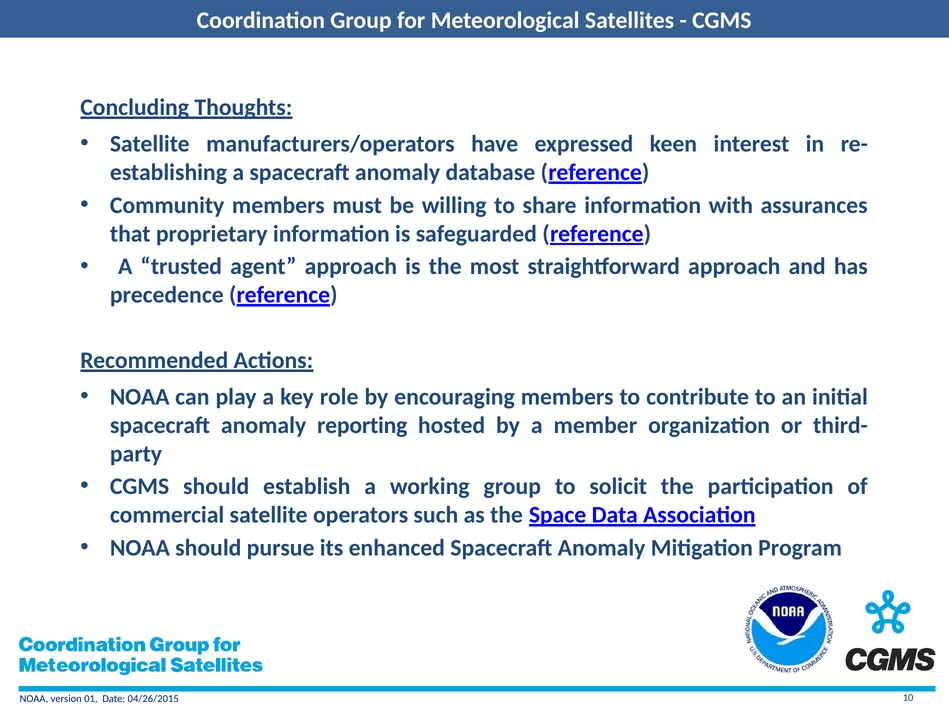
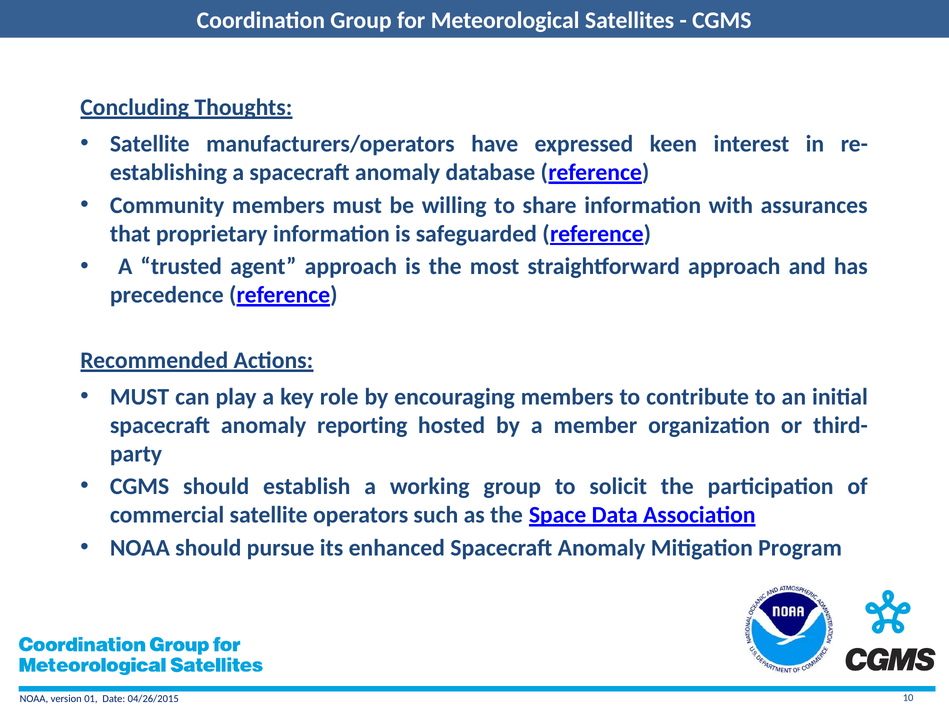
NOAA at (140, 397): NOAA -> MUST
